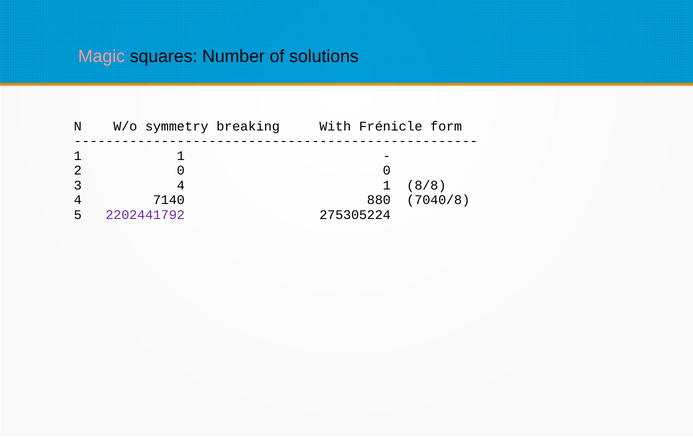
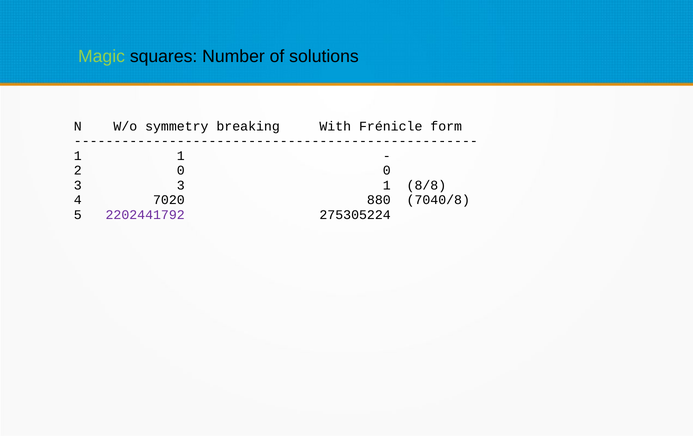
Magic colour: pink -> light green
3 4: 4 -> 3
7140: 7140 -> 7020
